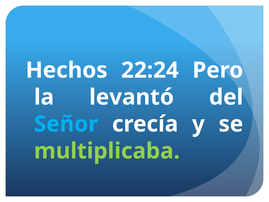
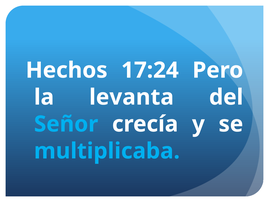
22:24: 22:24 -> 17:24
levantó: levantó -> levanta
multiplicaba colour: light green -> light blue
